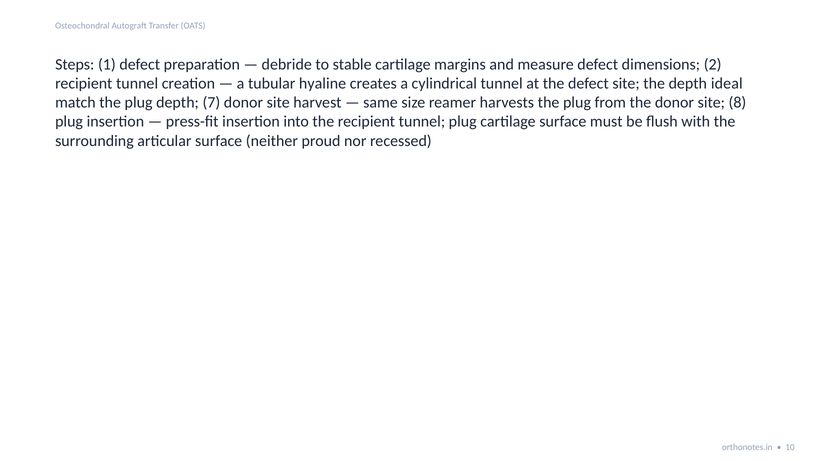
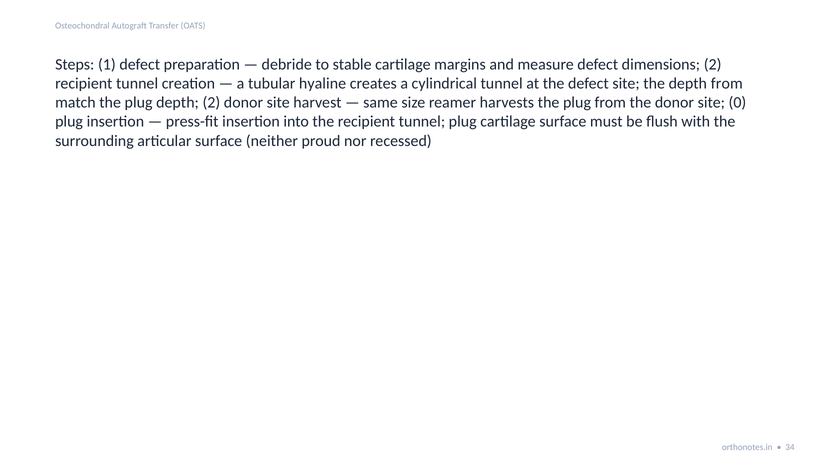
depth ideal: ideal -> from
depth 7: 7 -> 2
8: 8 -> 0
10: 10 -> 34
